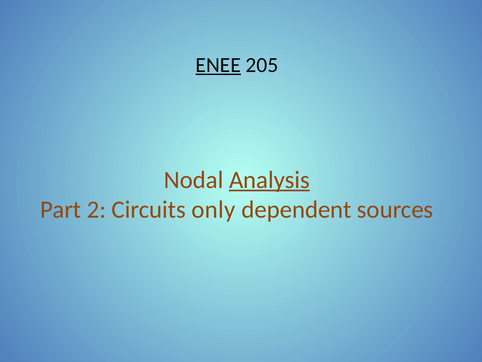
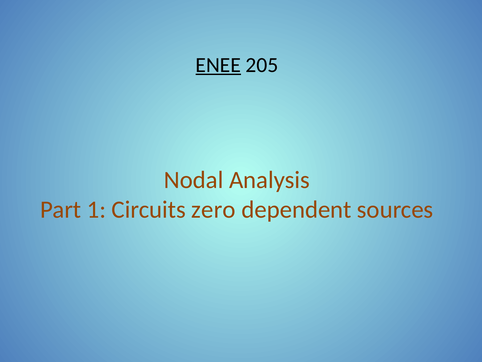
Analysis underline: present -> none
2: 2 -> 1
only: only -> zero
